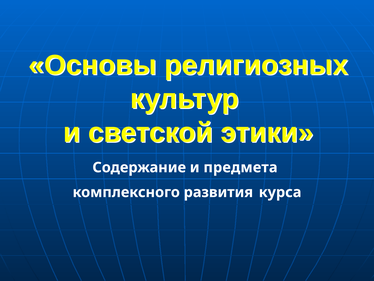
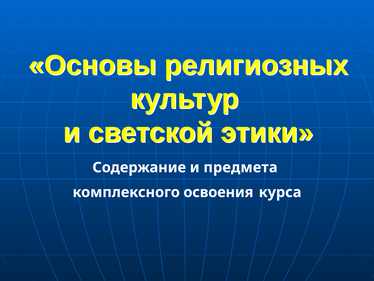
развития: развития -> освоения
